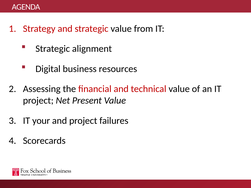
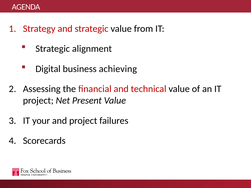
resources: resources -> achieving
